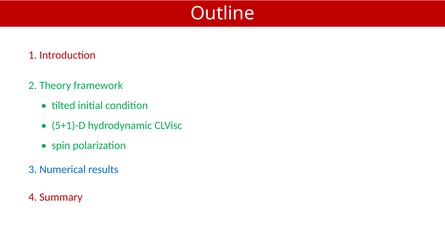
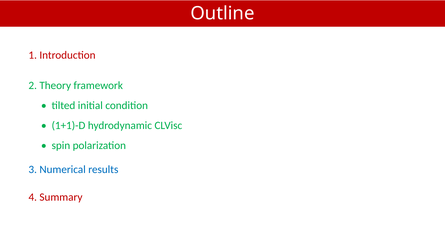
5+1)-D: 5+1)-D -> 1+1)-D
